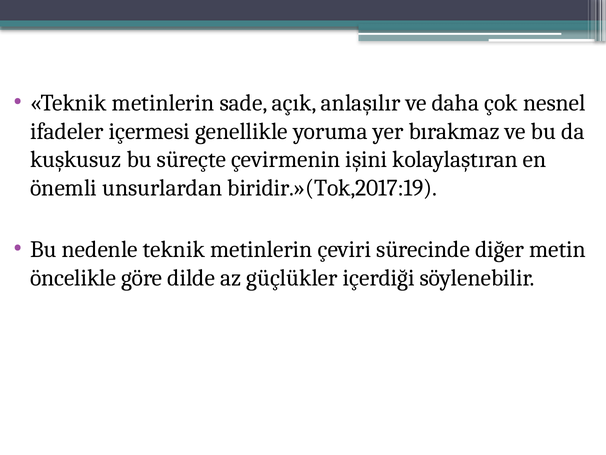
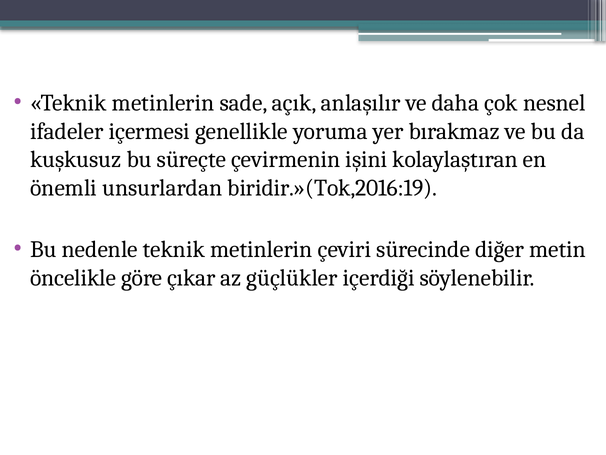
biridir.»(Tok,2017:19: biridir.»(Tok,2017:19 -> biridir.»(Tok,2016:19
dilde: dilde -> çıkar
